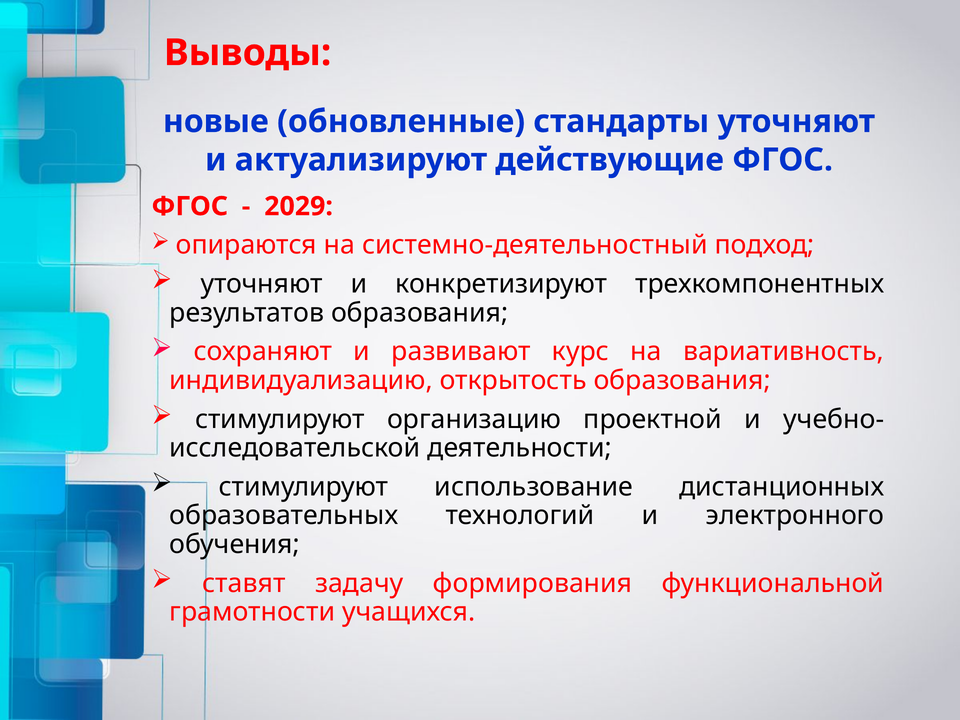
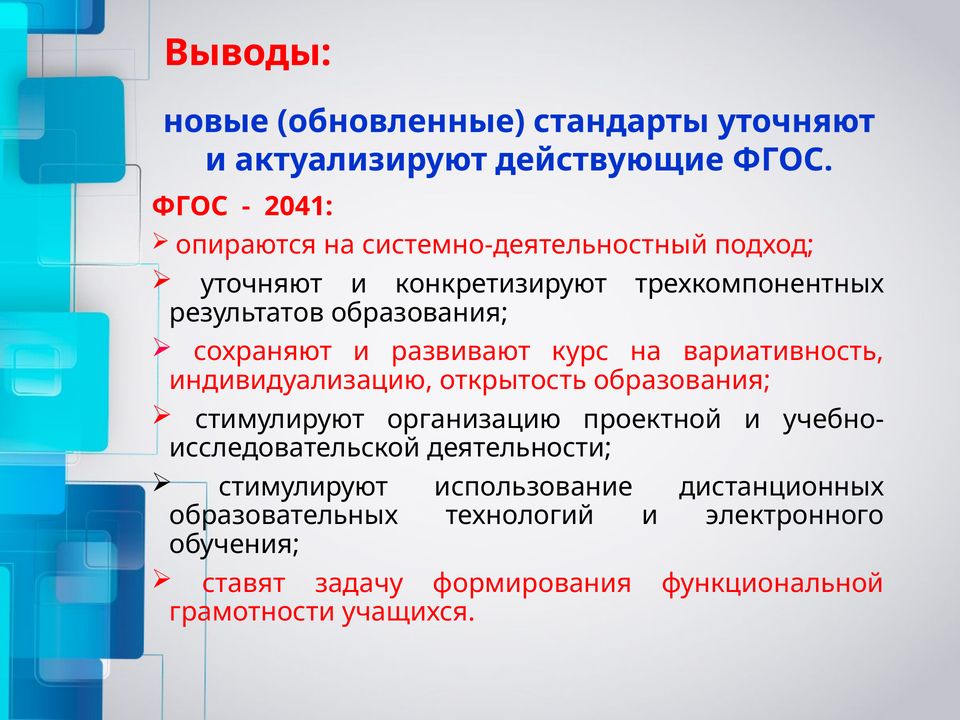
2029: 2029 -> 2041
